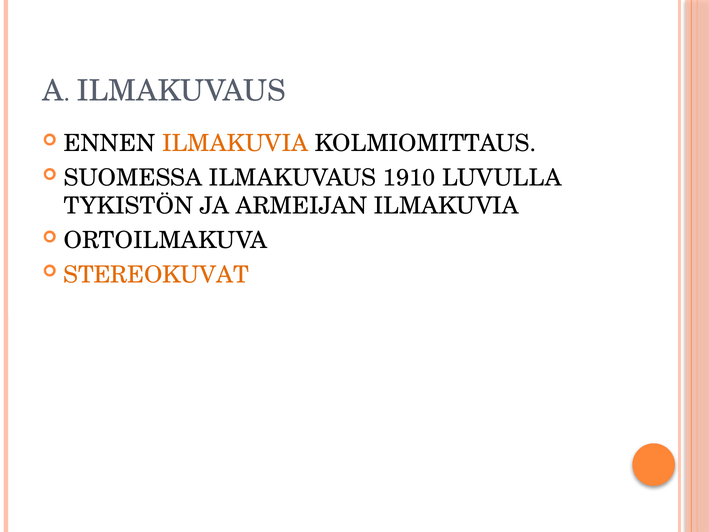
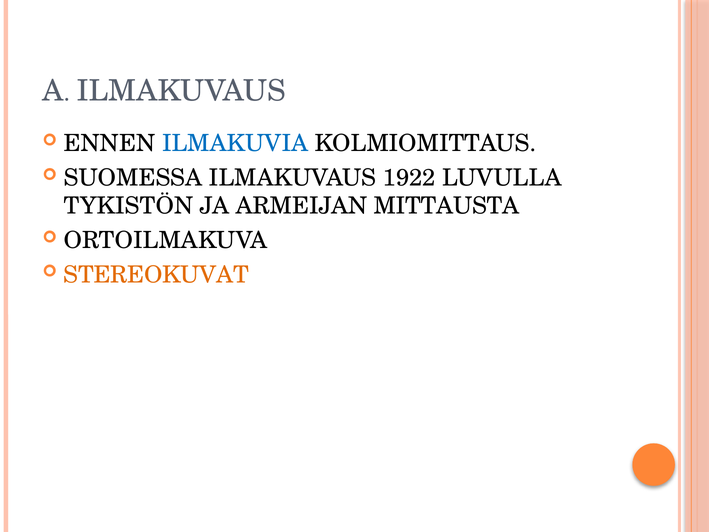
ILMAKUVIA at (235, 143) colour: orange -> blue
1910: 1910 -> 1922
ARMEIJAN ILMAKUVIA: ILMAKUVIA -> MITTAUSTA
